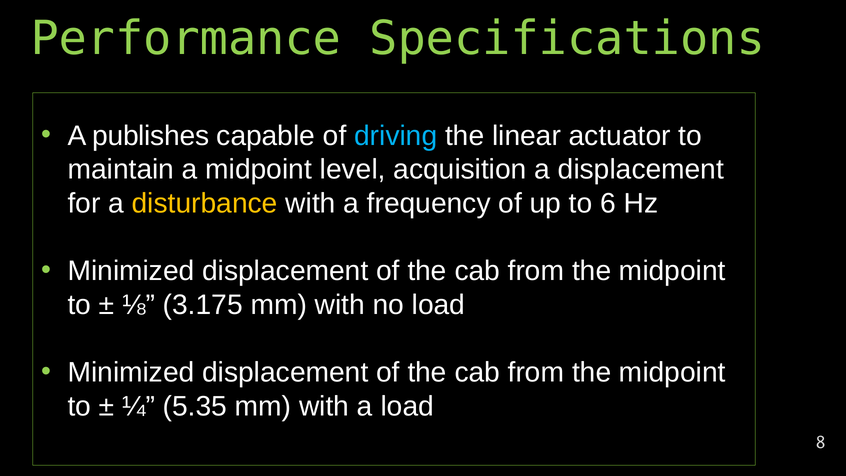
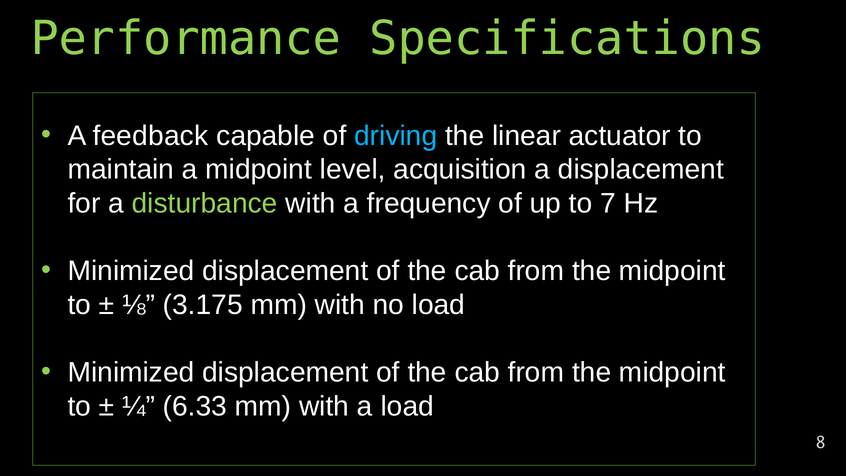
publishes: publishes -> feedback
disturbance colour: yellow -> light green
6: 6 -> 7
5.35: 5.35 -> 6.33
